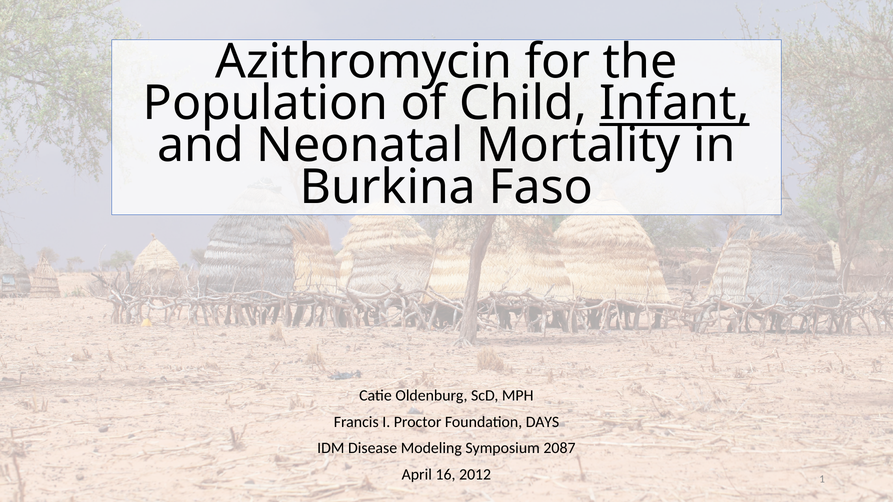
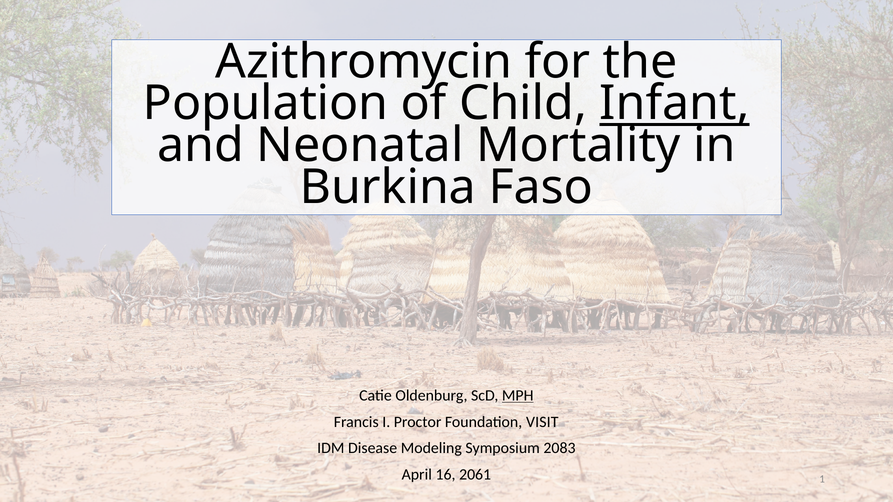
MPH underline: none -> present
DAYS: DAYS -> VISIT
2087: 2087 -> 2083
2012: 2012 -> 2061
